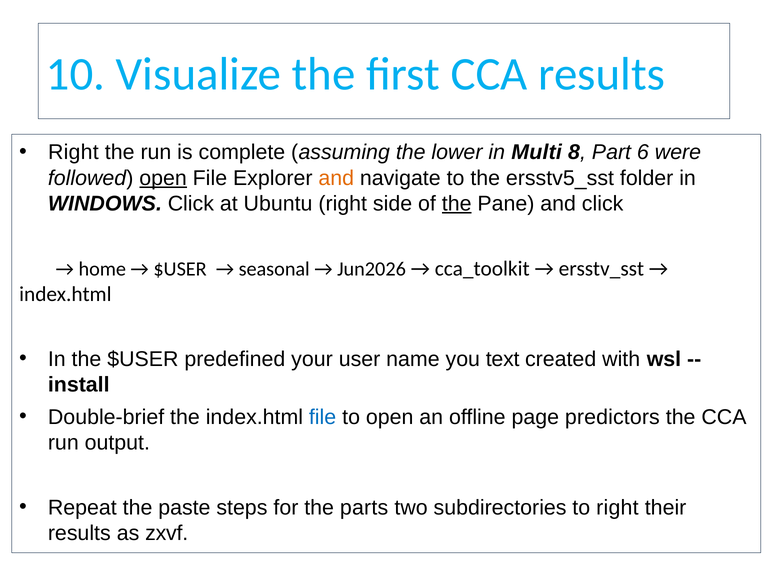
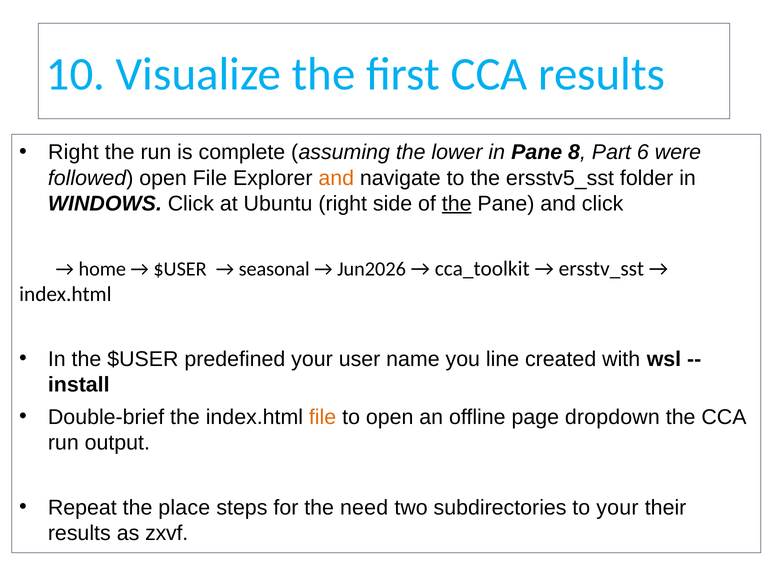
in Multi: Multi -> Pane
open at (163, 178) underline: present -> none
text: text -> line
file at (323, 417) colour: blue -> orange
predictors: predictors -> dropdown
paste: paste -> place
parts: parts -> need
to right: right -> your
